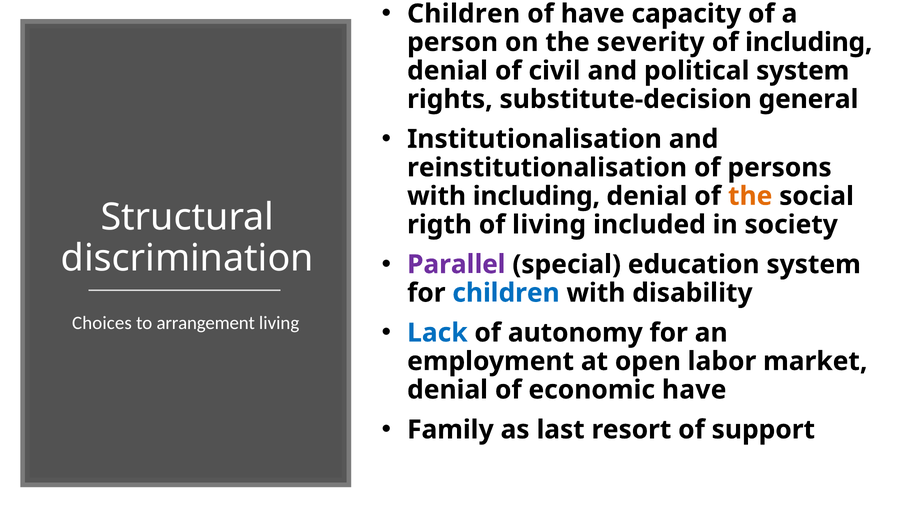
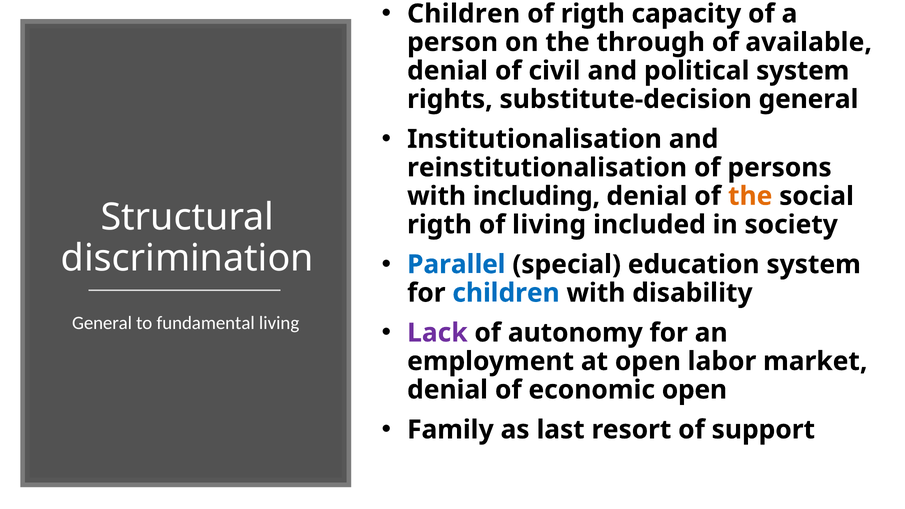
of have: have -> rigth
severity: severity -> through
of including: including -> available
Parallel colour: purple -> blue
Choices at (102, 323): Choices -> General
arrangement: arrangement -> fundamental
Lack colour: blue -> purple
economic have: have -> open
